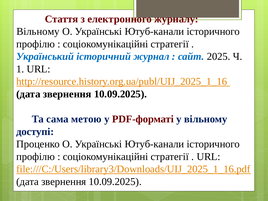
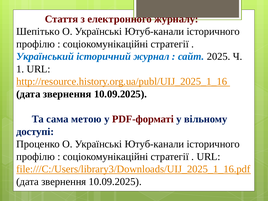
Вільному at (38, 31): Вільному -> Шепітько
